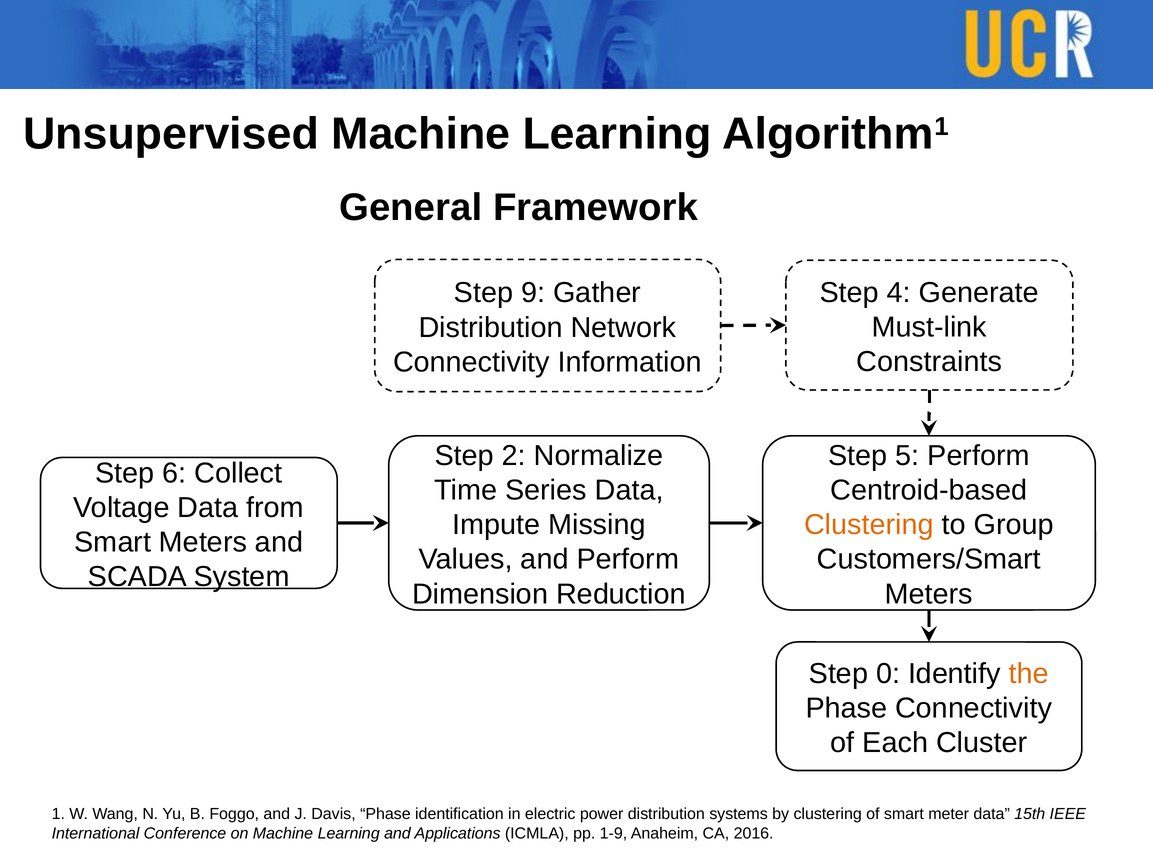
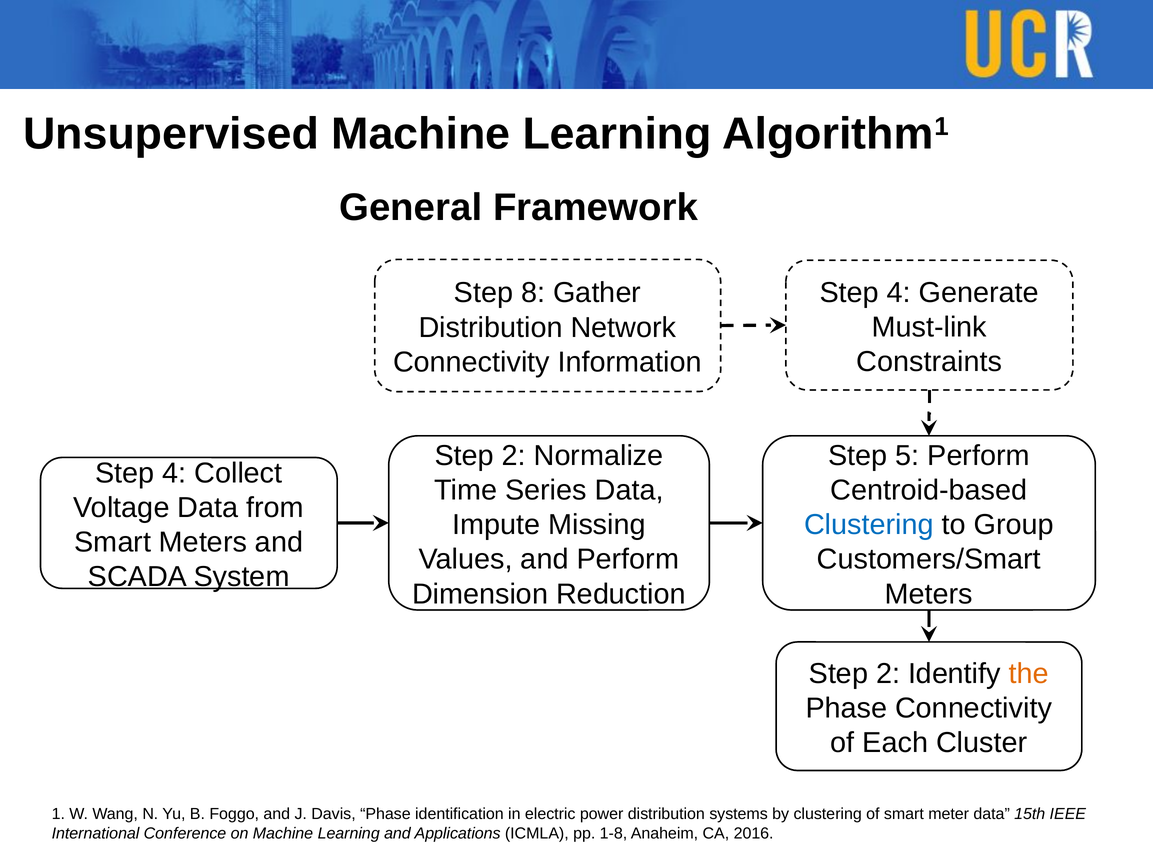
9: 9 -> 8
6 at (174, 473): 6 -> 4
Clustering at (869, 525) colour: orange -> blue
0 at (888, 673): 0 -> 2
1-9: 1-9 -> 1-8
